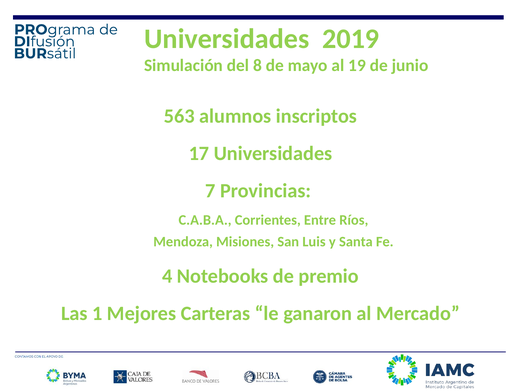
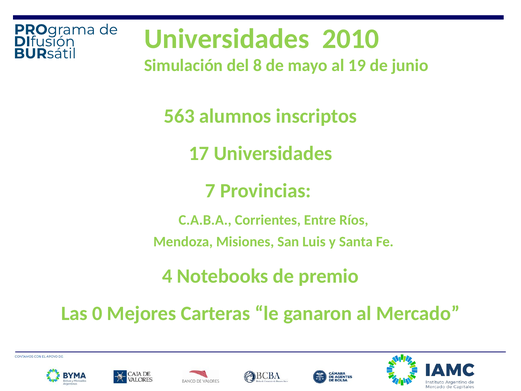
2019: 2019 -> 2010
1: 1 -> 0
